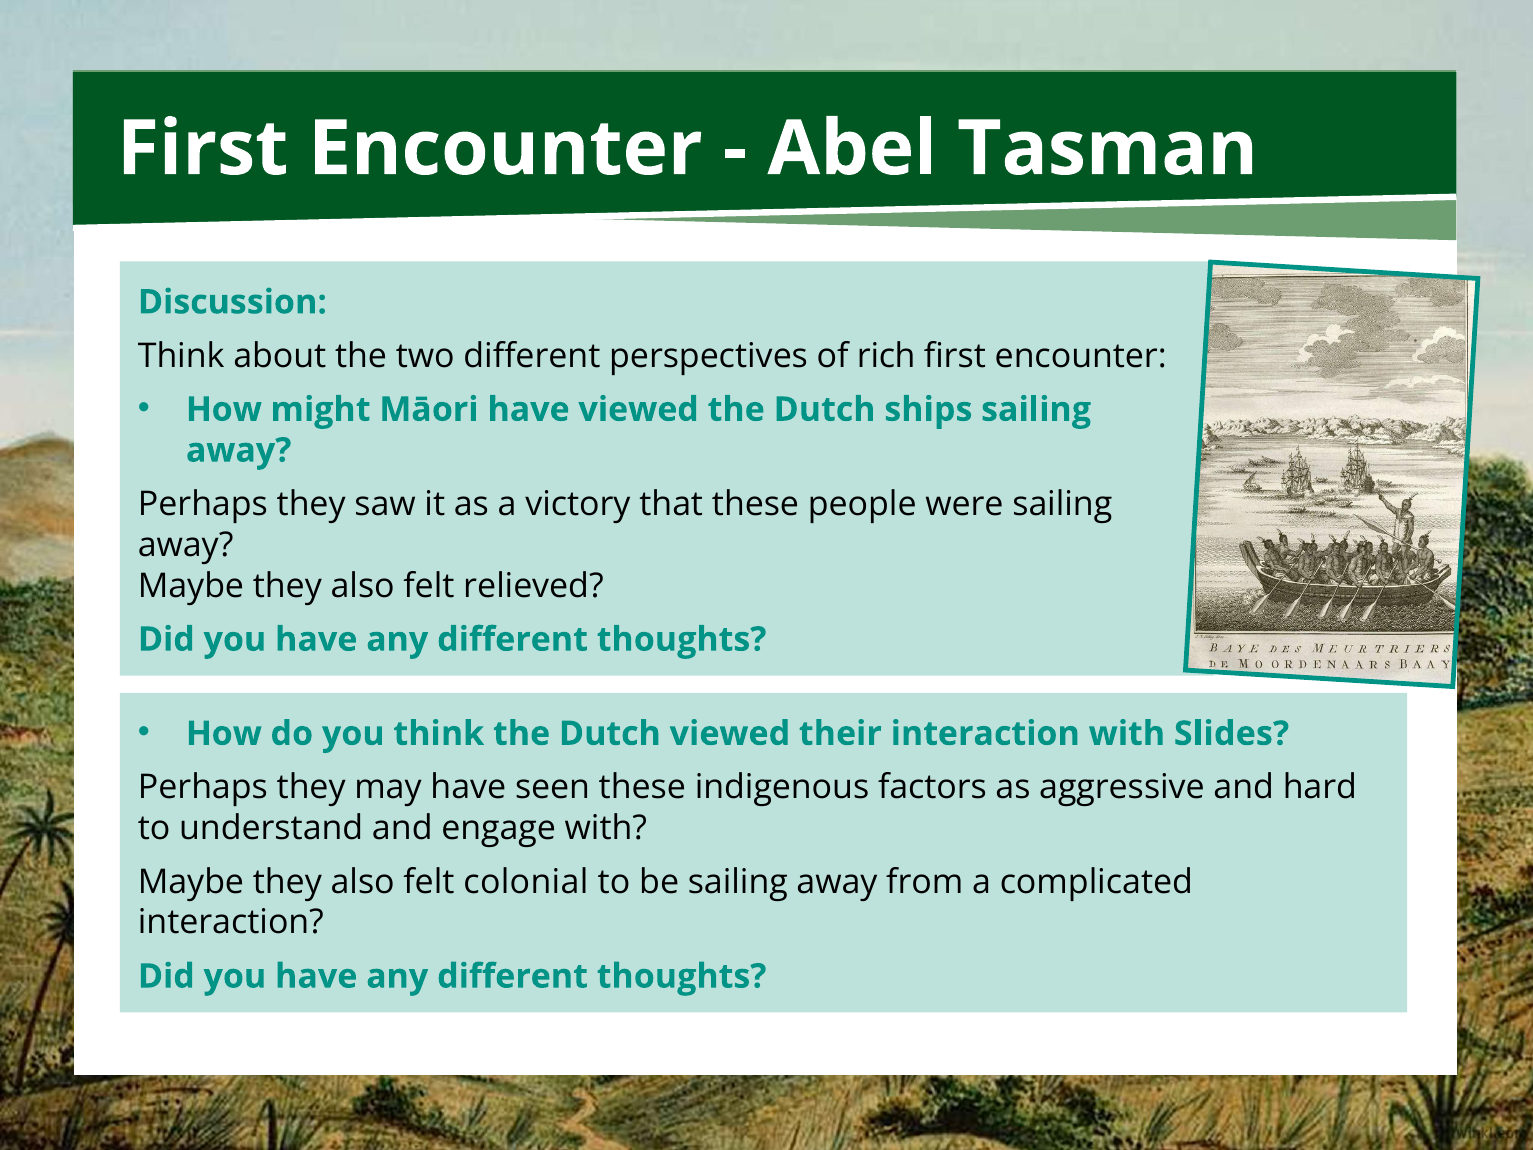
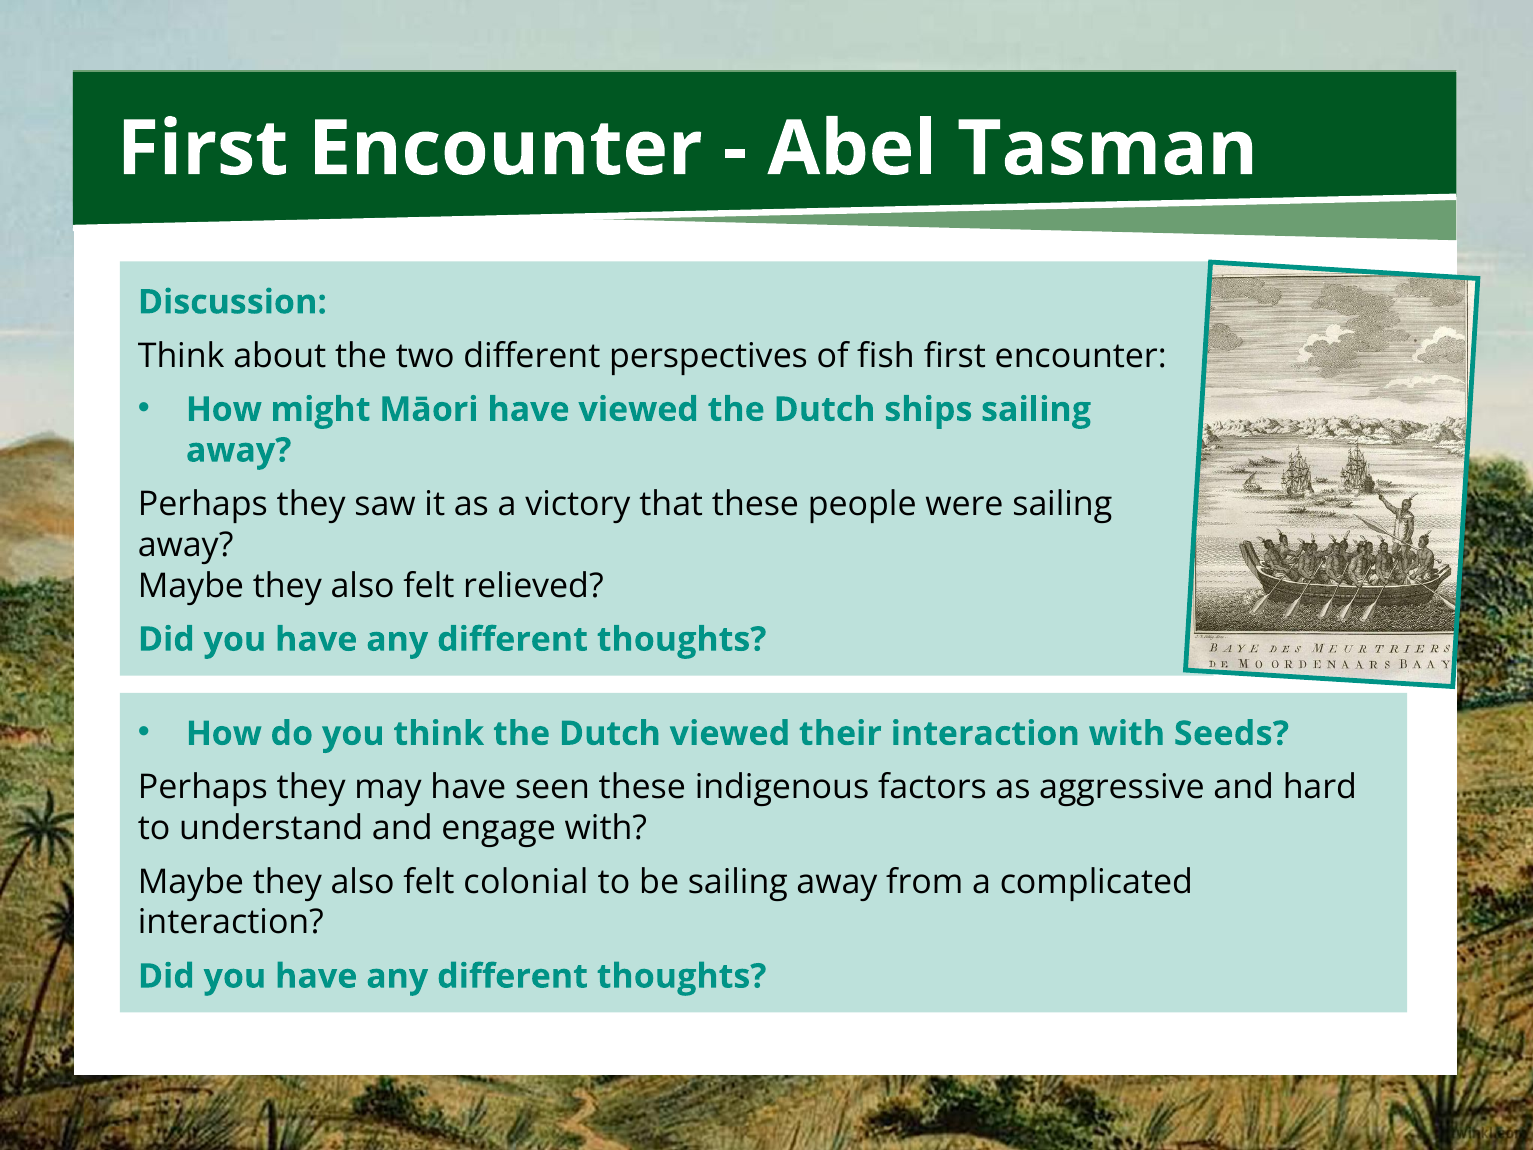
rich: rich -> fish
Slides: Slides -> Seeds
